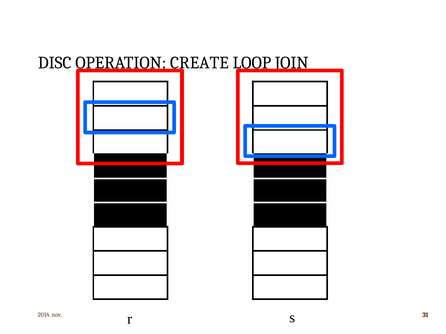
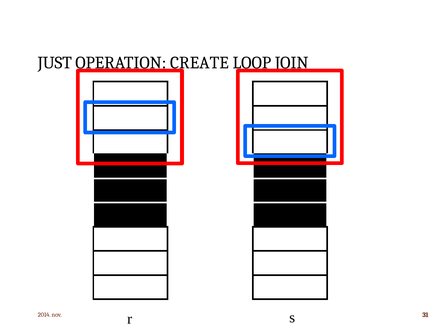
DISC: DISC -> JUST
